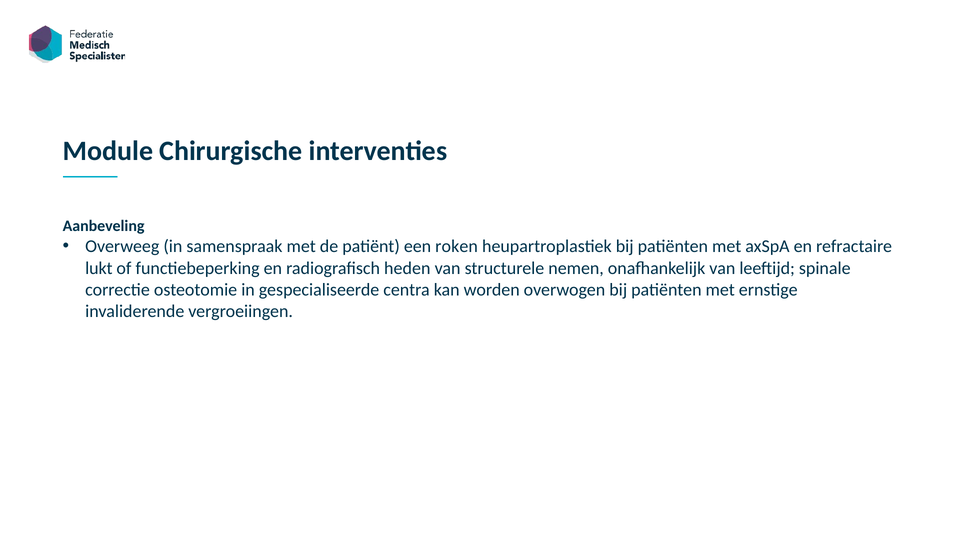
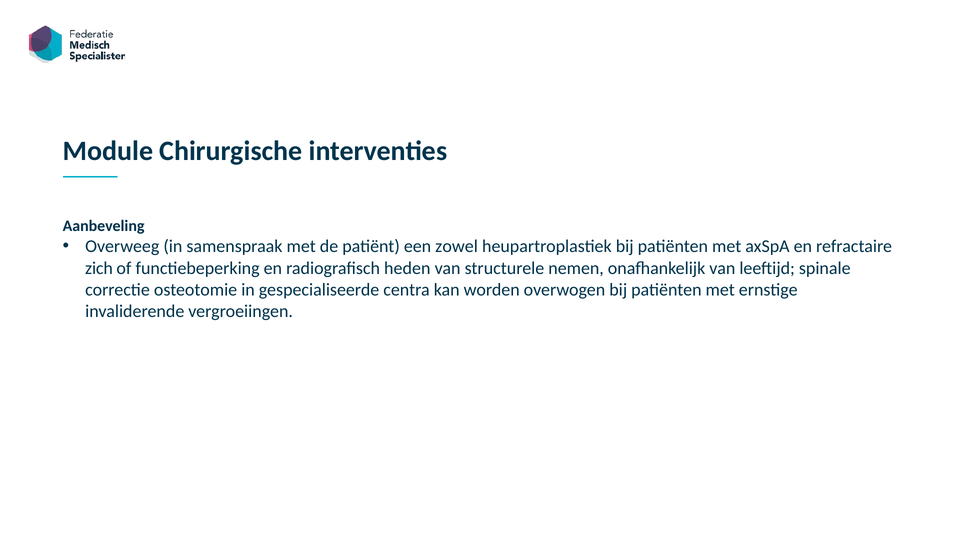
roken: roken -> zowel
lukt: lukt -> zich
